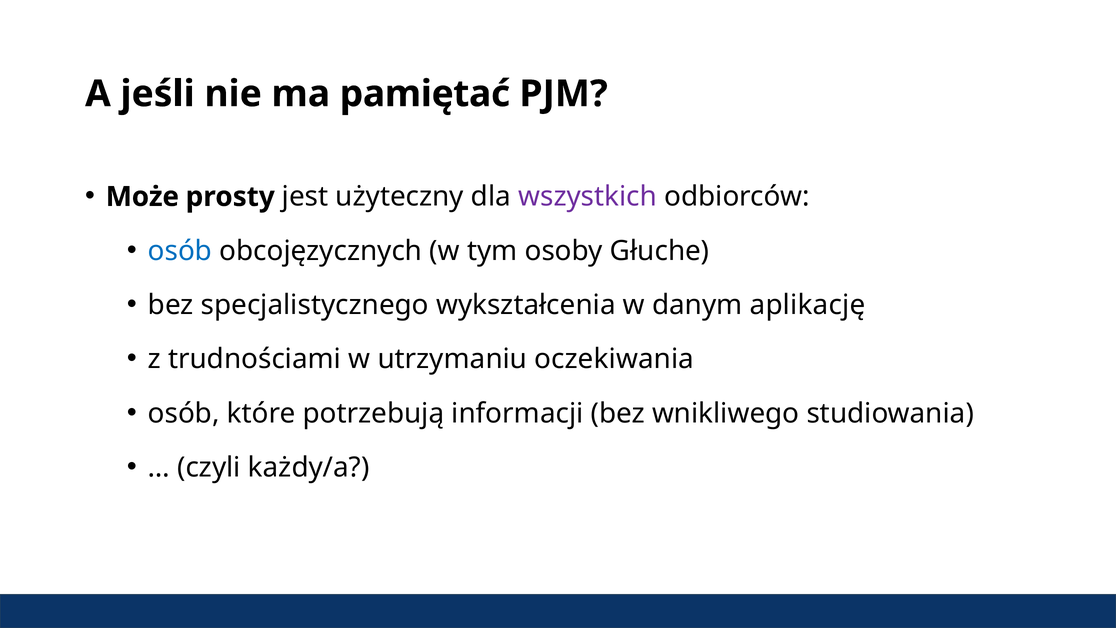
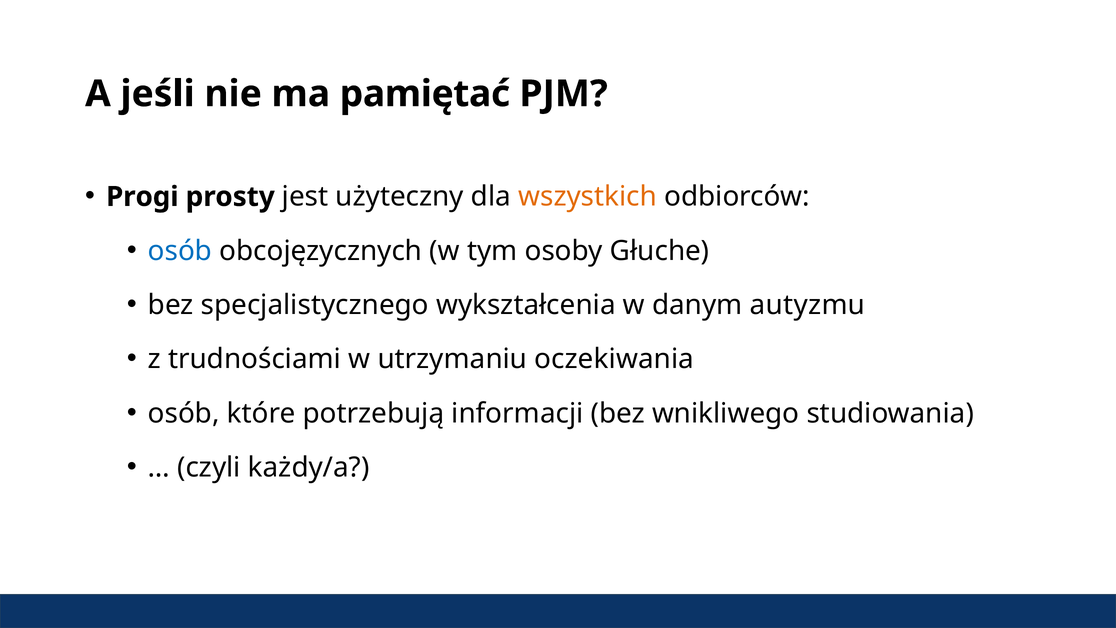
Może: Może -> Progi
wszystkich colour: purple -> orange
aplikację: aplikację -> autyzmu
